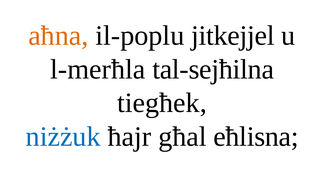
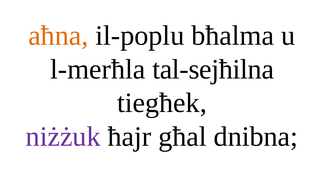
jitkejjel: jitkejjel -> bħalma
niżżuk colour: blue -> purple
eħlisna: eħlisna -> dnibna
